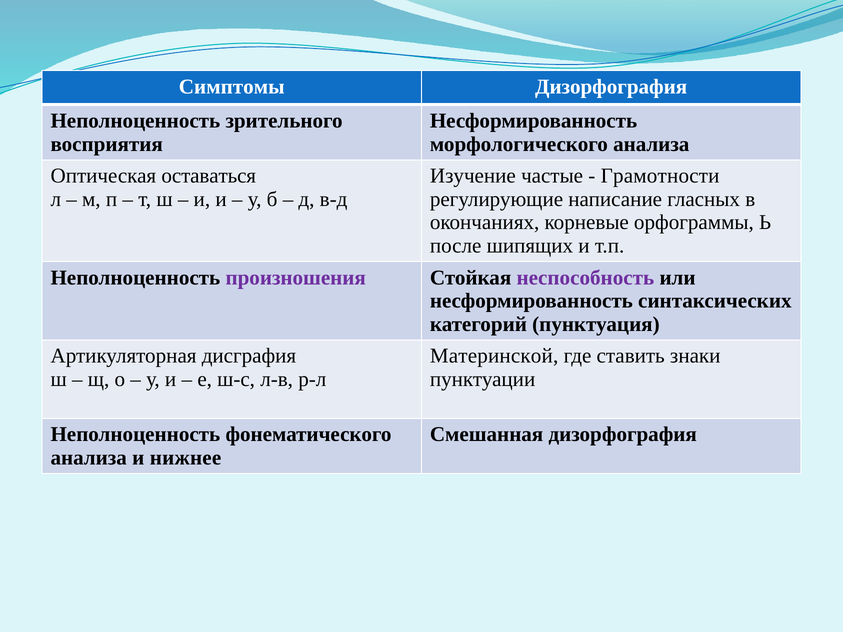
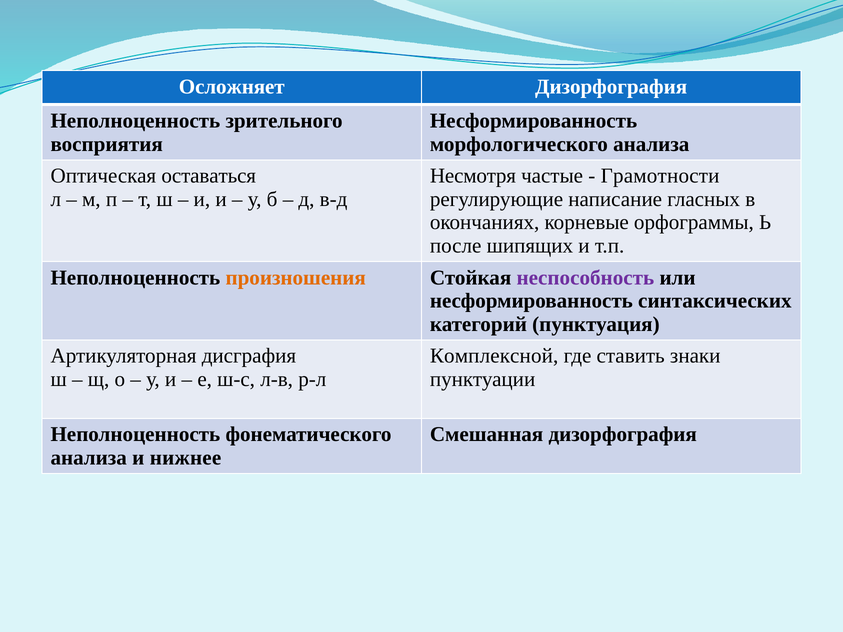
Симптомы: Симптомы -> Осложняет
Изучение: Изучение -> Несмотря
произношения colour: purple -> orange
Материнской: Материнской -> Комплексной
